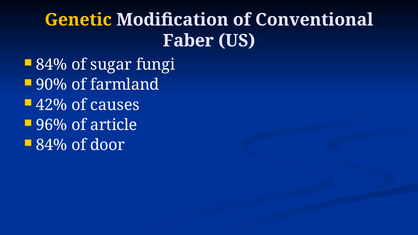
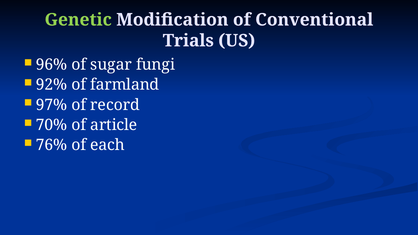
Genetic colour: yellow -> light green
Faber: Faber -> Trials
84% at (52, 65): 84% -> 96%
90%: 90% -> 92%
42%: 42% -> 97%
causes: causes -> record
96%: 96% -> 70%
84% at (52, 145): 84% -> 76%
door: door -> each
